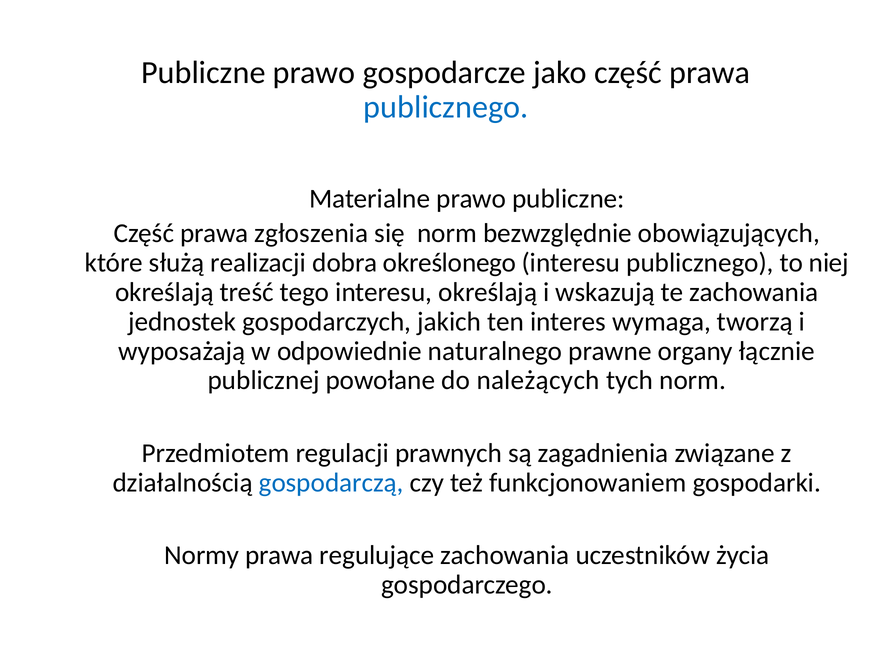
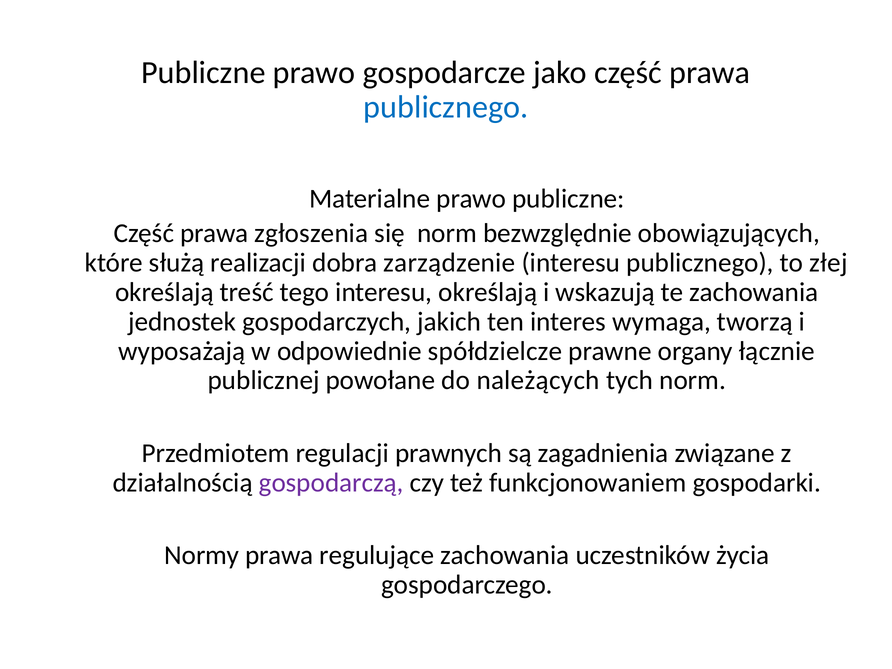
określonego: określonego -> zarządzenie
niej: niej -> złej
naturalnego: naturalnego -> spółdzielcze
gospodarczą colour: blue -> purple
